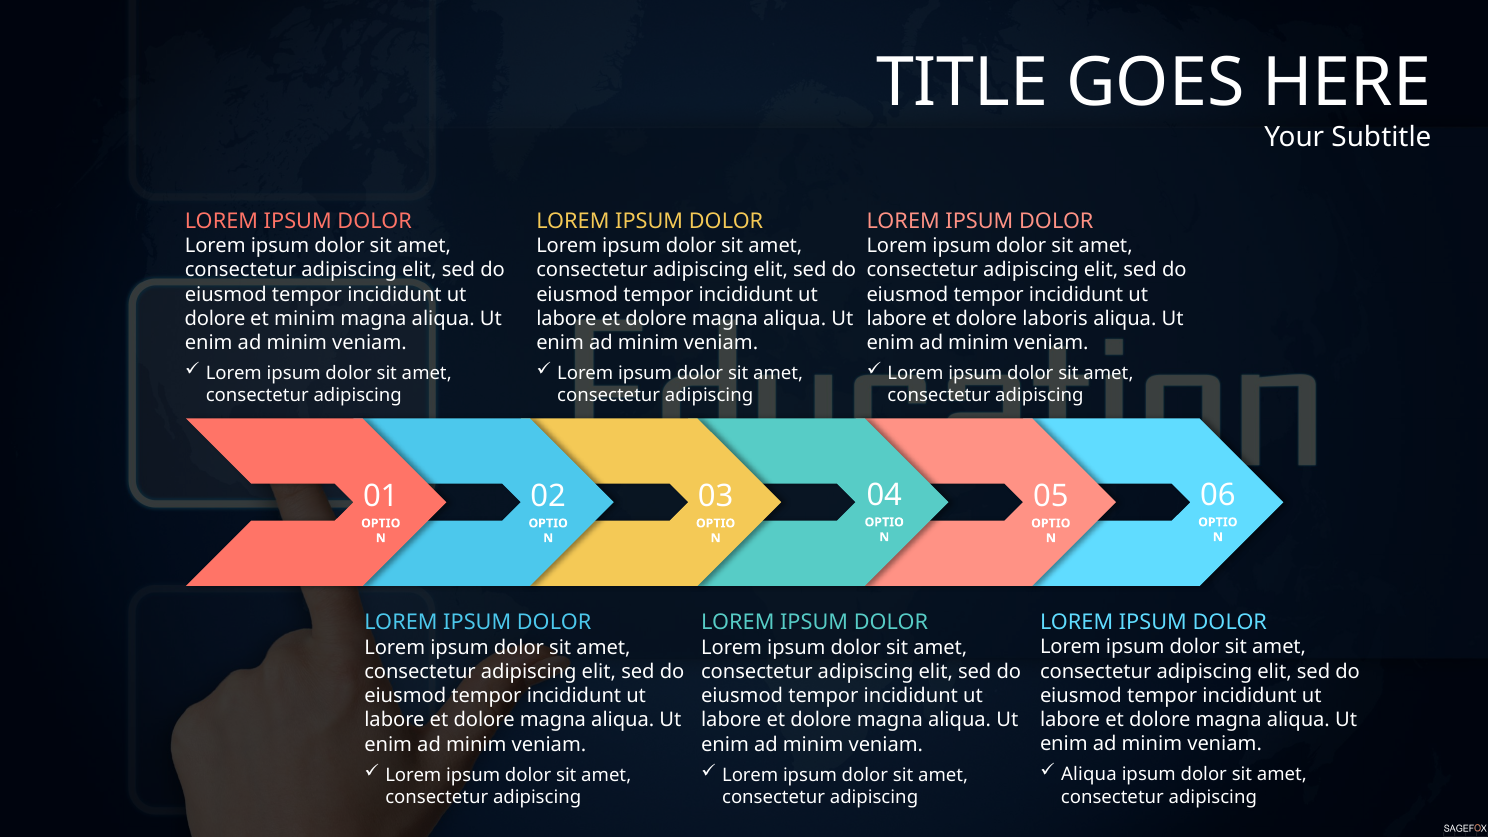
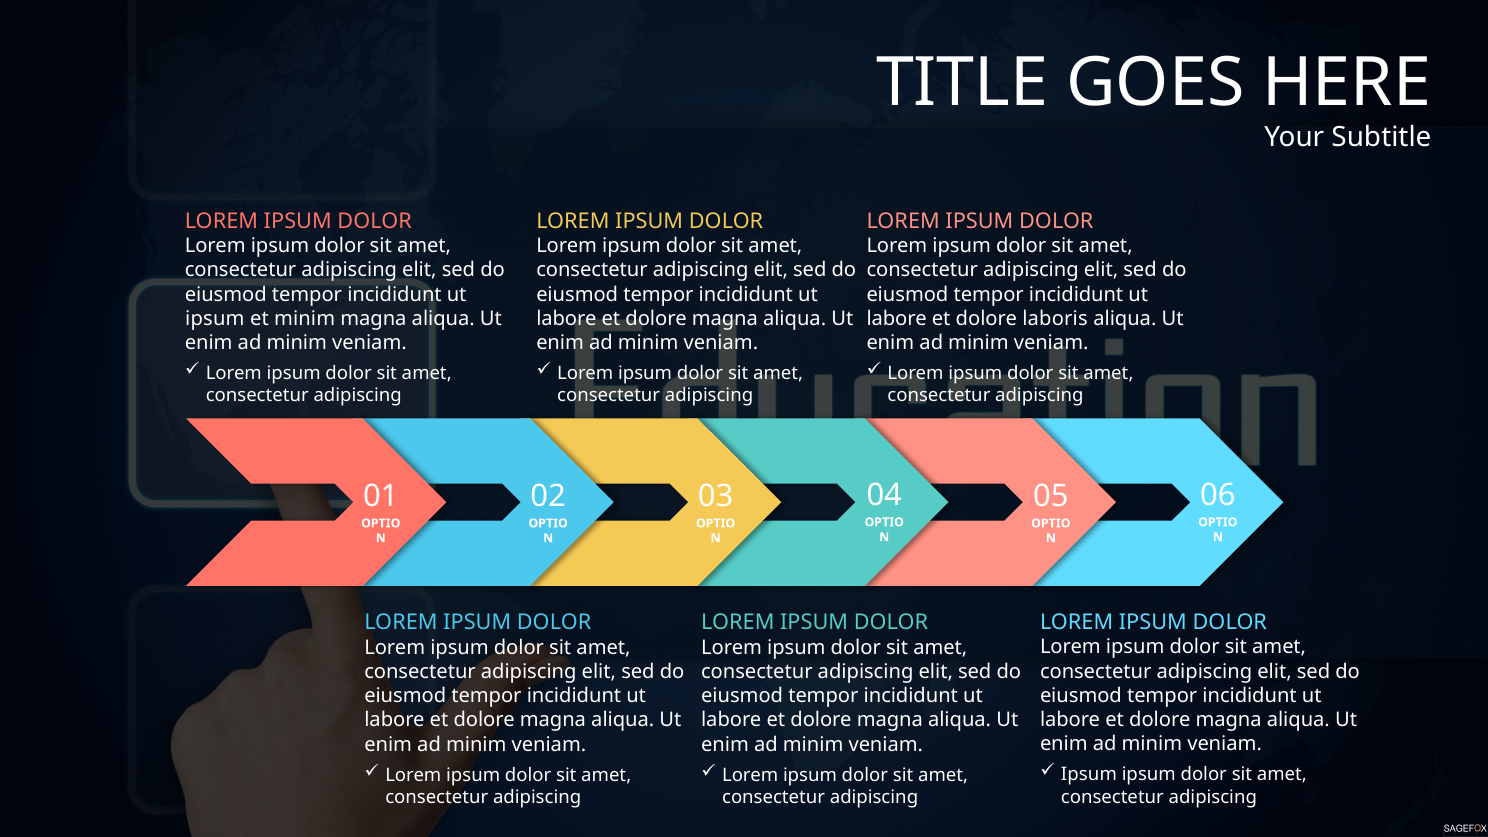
dolore at (215, 319): dolore -> ipsum
Aliqua at (1089, 775): Aliqua -> Ipsum
